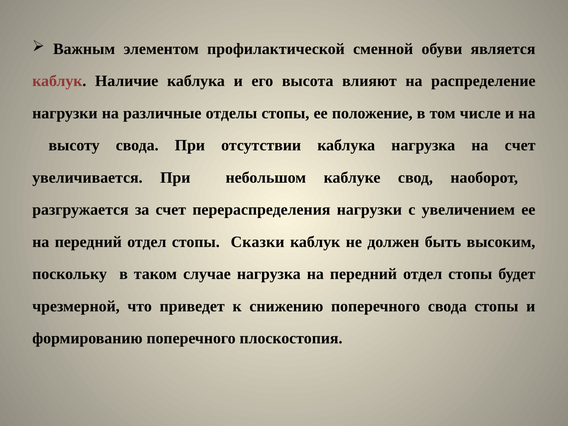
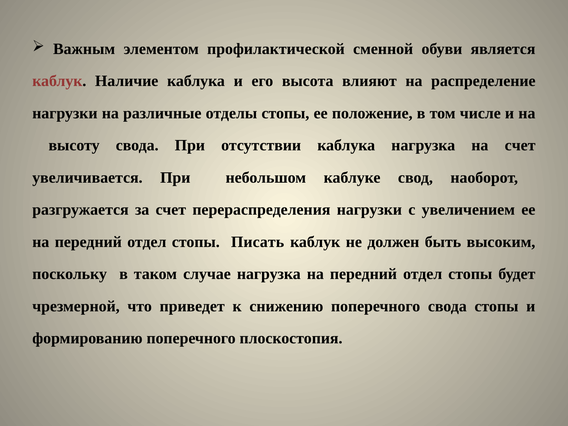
Сказки: Сказки -> Писать
